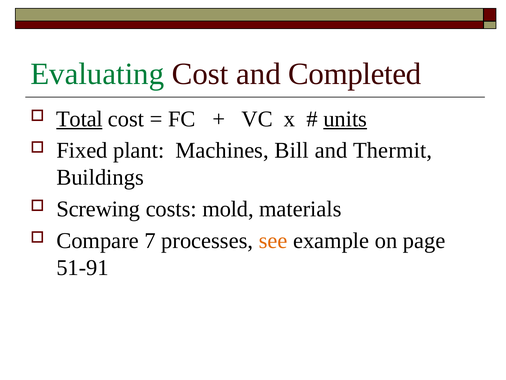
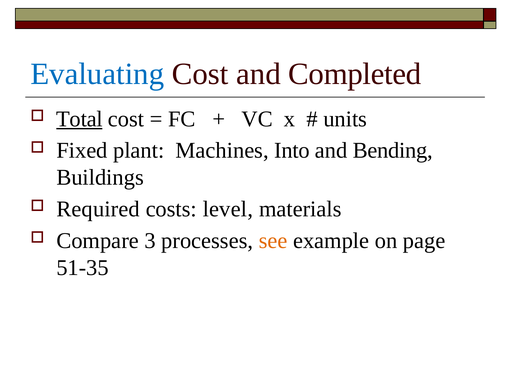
Evaluating colour: green -> blue
units underline: present -> none
Bill: Bill -> Into
Thermit: Thermit -> Bending
Screwing: Screwing -> Required
mold: mold -> level
7: 7 -> 3
51-91: 51-91 -> 51-35
